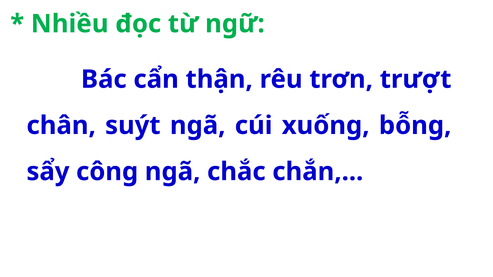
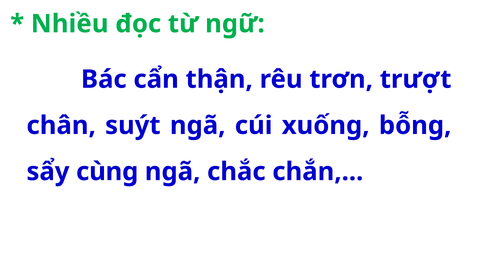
công: công -> cùng
